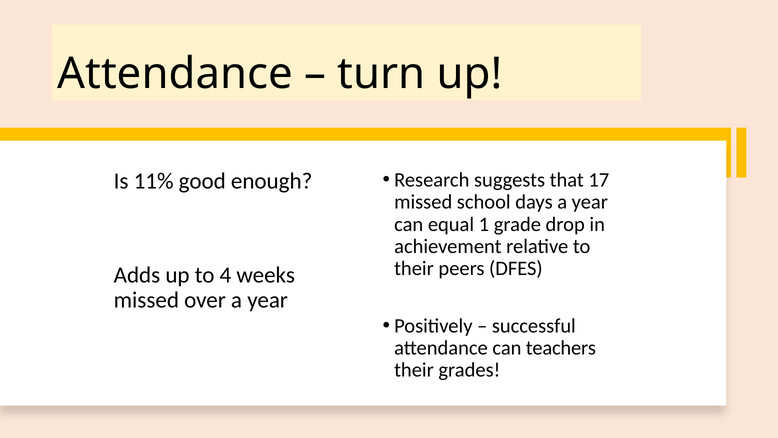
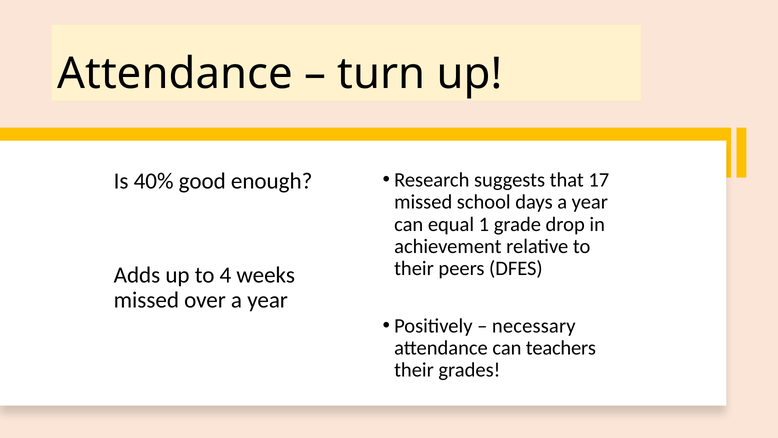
11%: 11% -> 40%
successful: successful -> necessary
